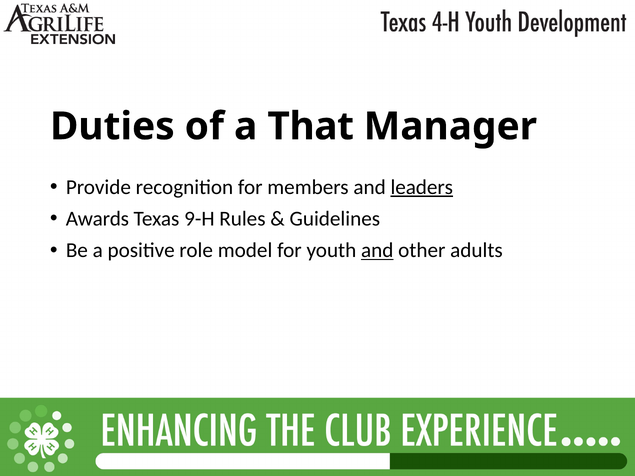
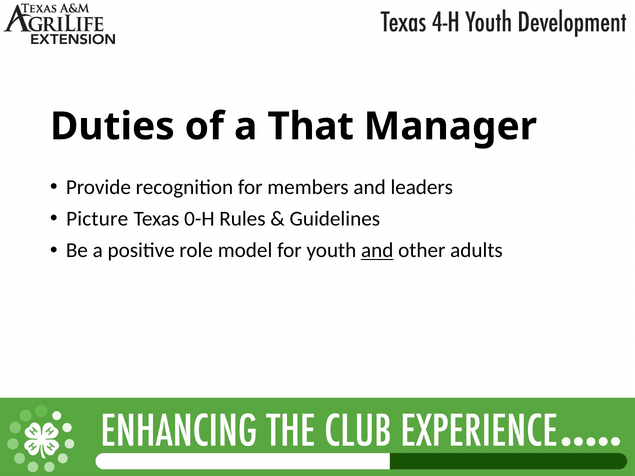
leaders underline: present -> none
Awards: Awards -> Picture
9-H: 9-H -> 0-H
